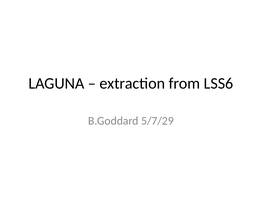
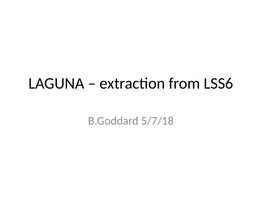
5/7/29: 5/7/29 -> 5/7/18
